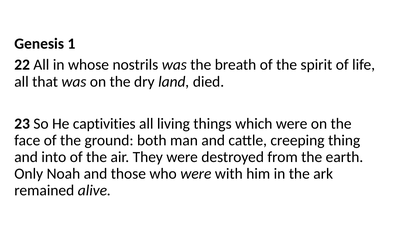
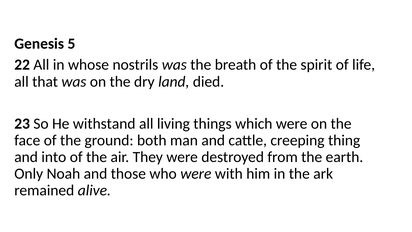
1: 1 -> 5
captivities: captivities -> withstand
